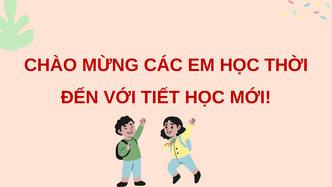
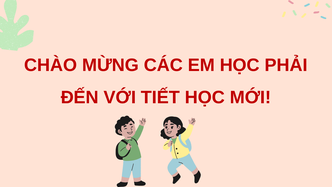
THỜI: THỜI -> PHẢI
